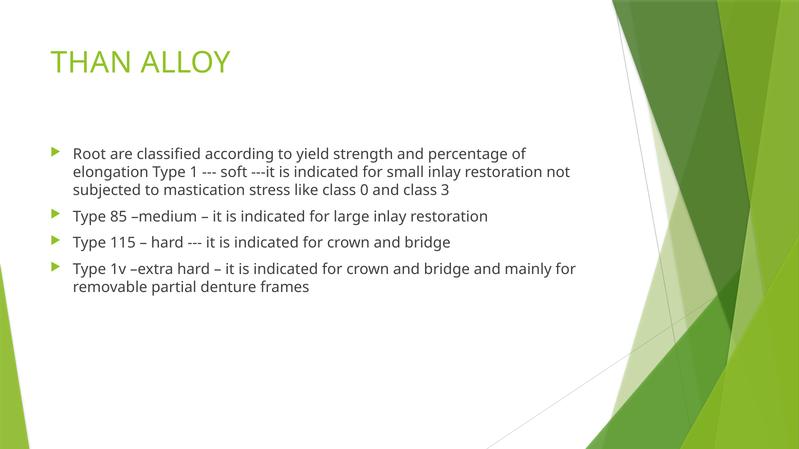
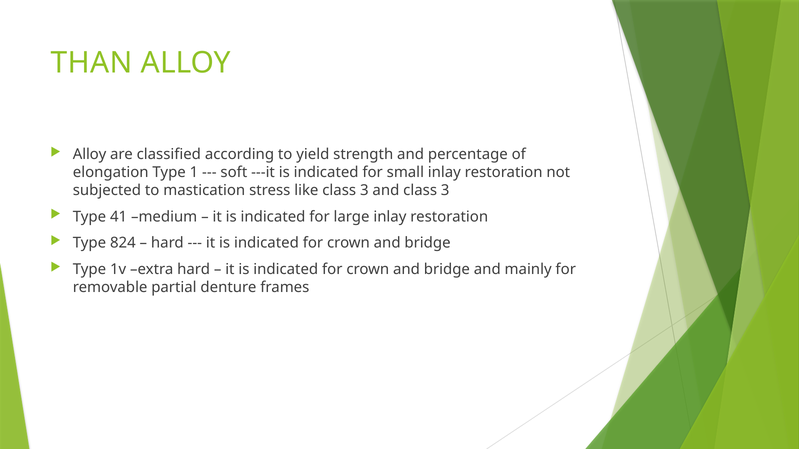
Root at (89, 155): Root -> Alloy
like class 0: 0 -> 3
85: 85 -> 41
115: 115 -> 824
